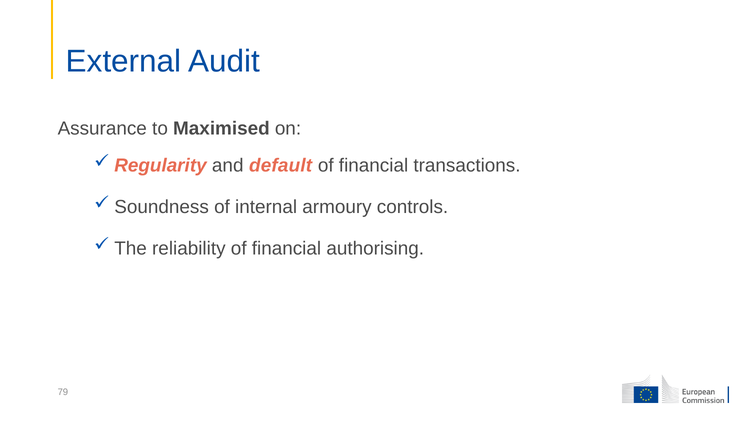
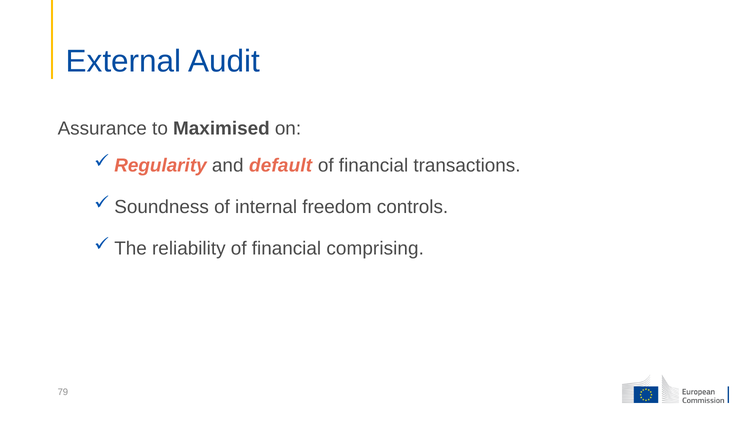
armoury: armoury -> freedom
authorising: authorising -> comprising
